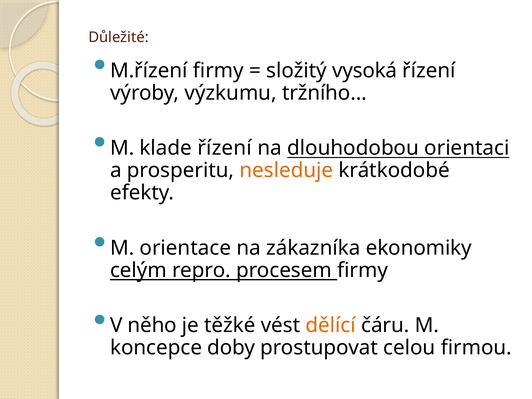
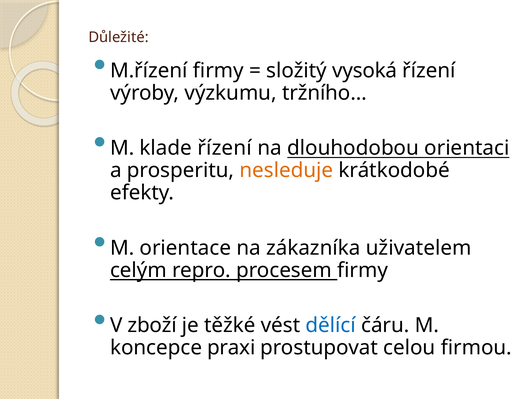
ekonomiky: ekonomiky -> uživatelem
něho: něho -> zboží
dělící colour: orange -> blue
doby: doby -> praxi
